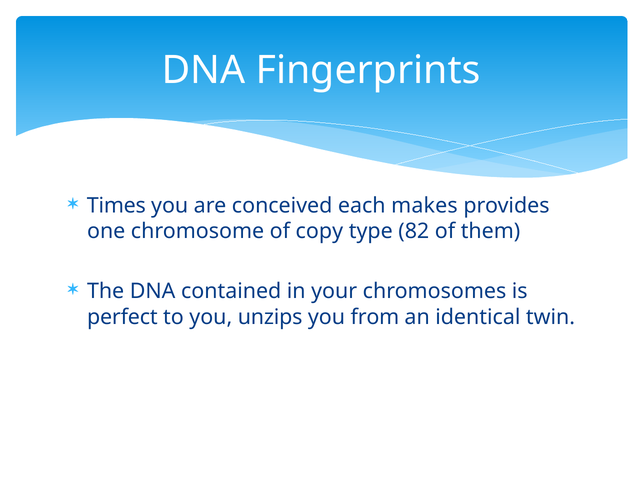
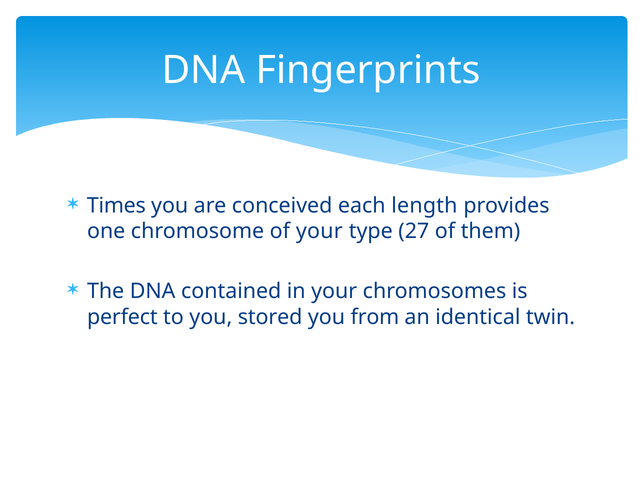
makes: makes -> length
of copy: copy -> your
82: 82 -> 27
unzips: unzips -> stored
